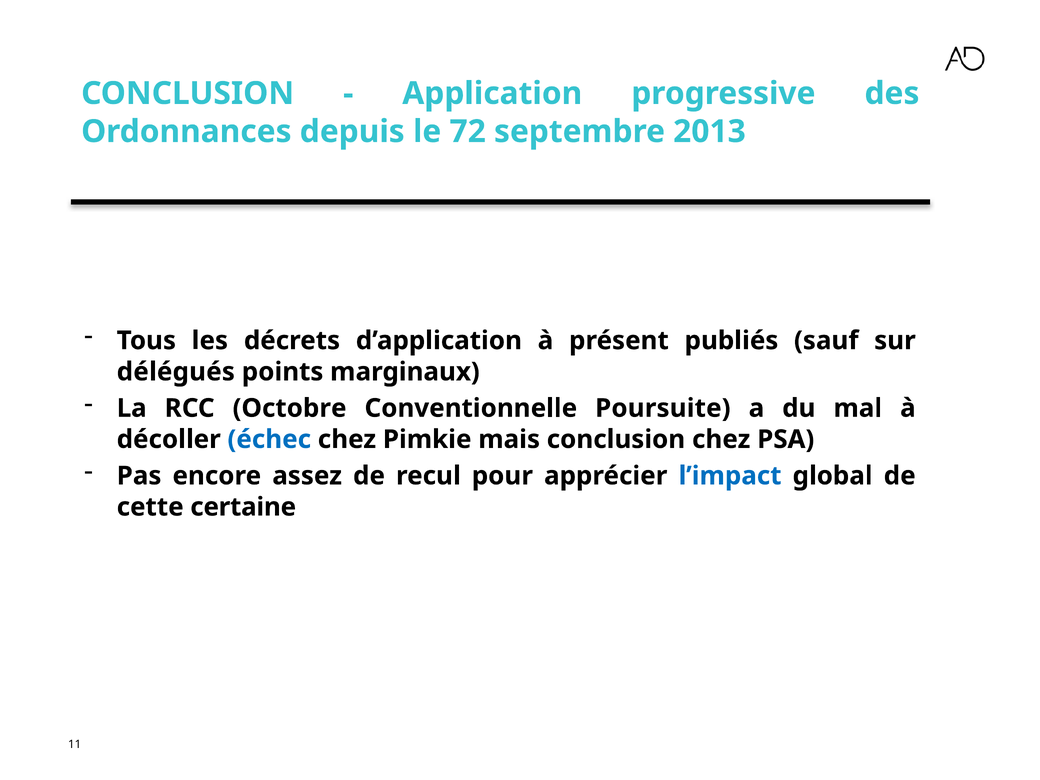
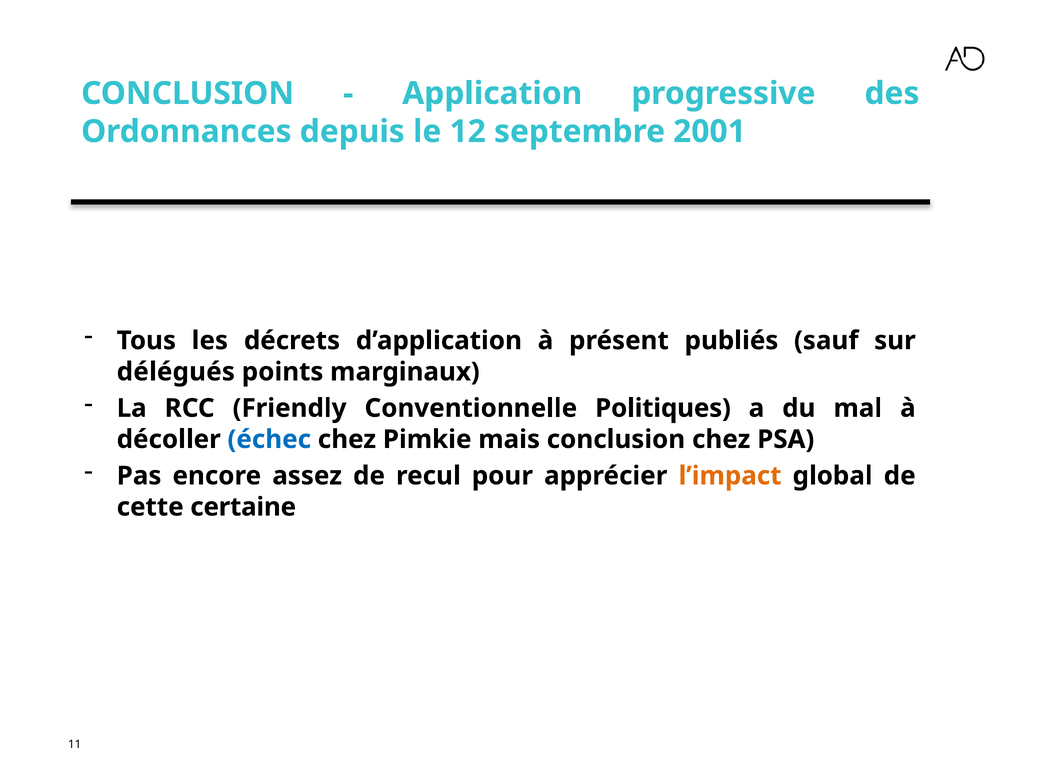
72: 72 -> 12
2013: 2013 -> 2001
Octobre: Octobre -> Friendly
Poursuite: Poursuite -> Politiques
l’impact colour: blue -> orange
